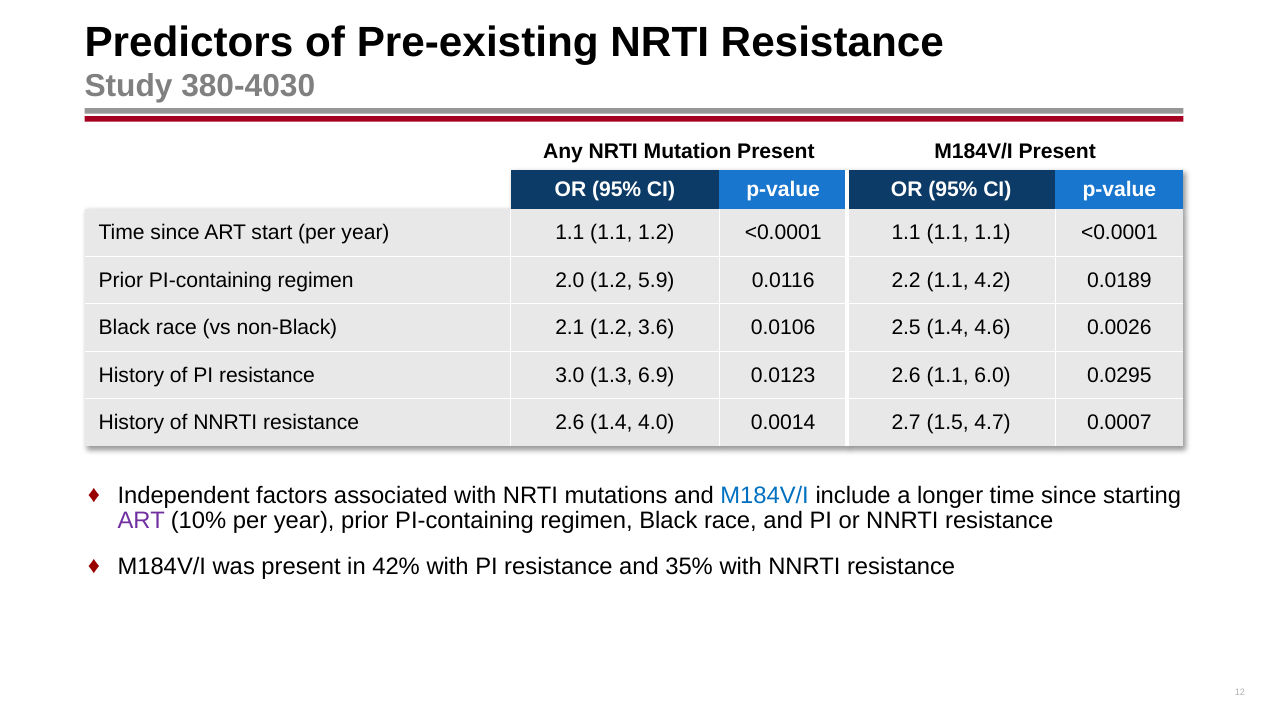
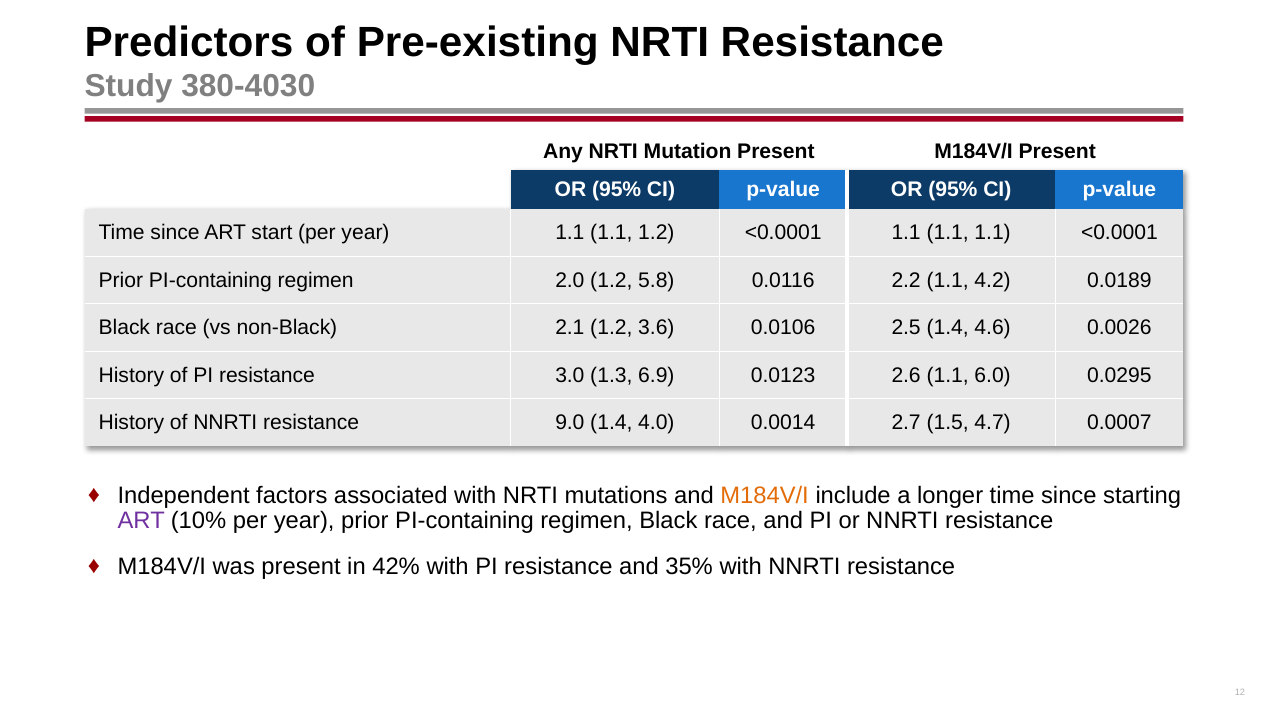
5.9: 5.9 -> 5.8
resistance 2.6: 2.6 -> 9.0
M184V/I at (765, 496) colour: blue -> orange
